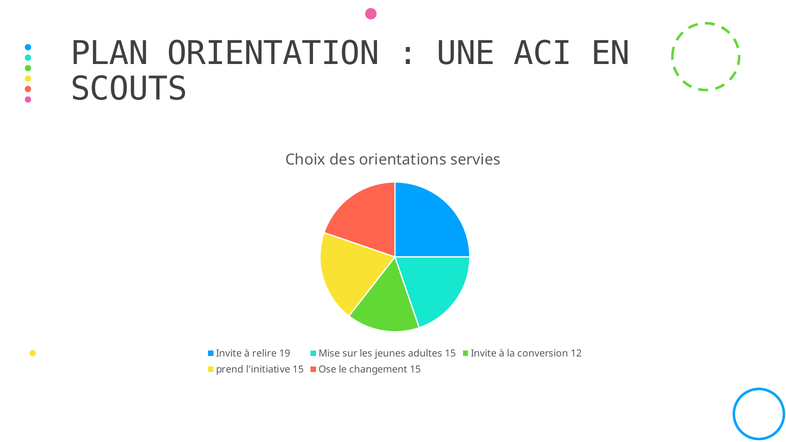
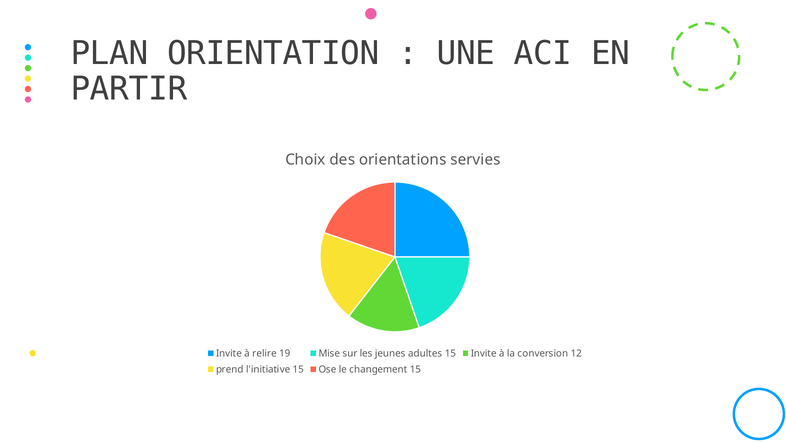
SCOUTS: SCOUTS -> PARTIR
